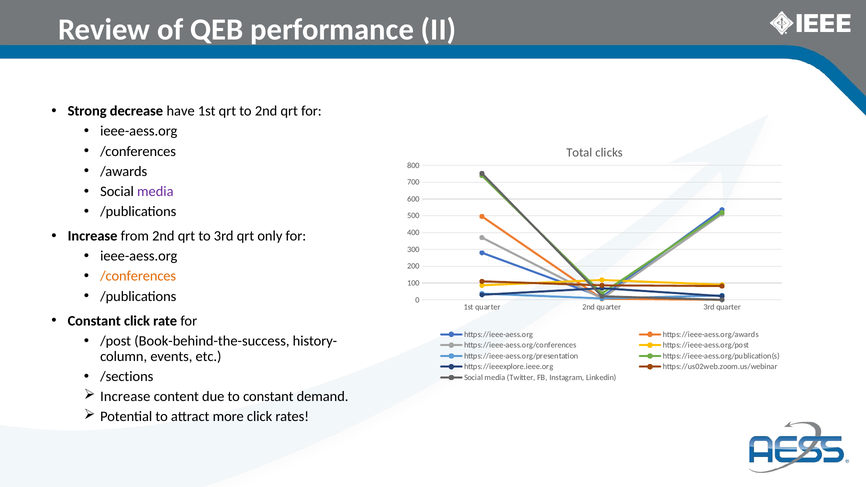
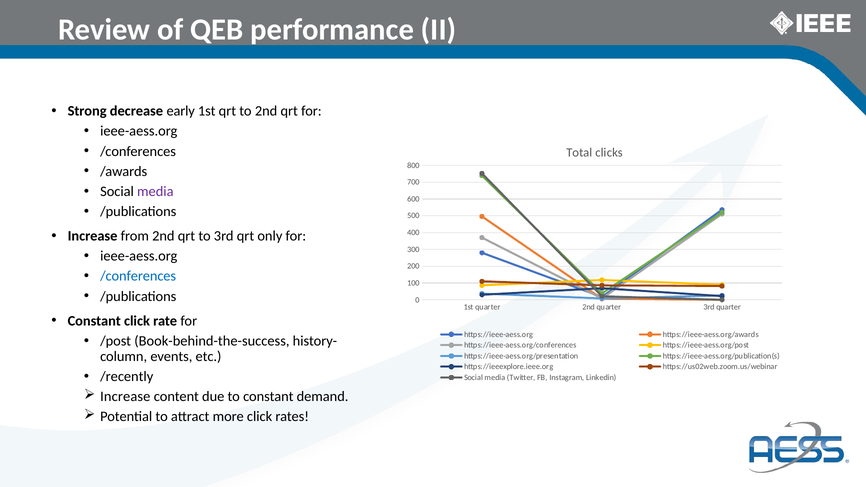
have: have -> early
/conferences at (138, 276) colour: orange -> blue
/sections: /sections -> /recently
